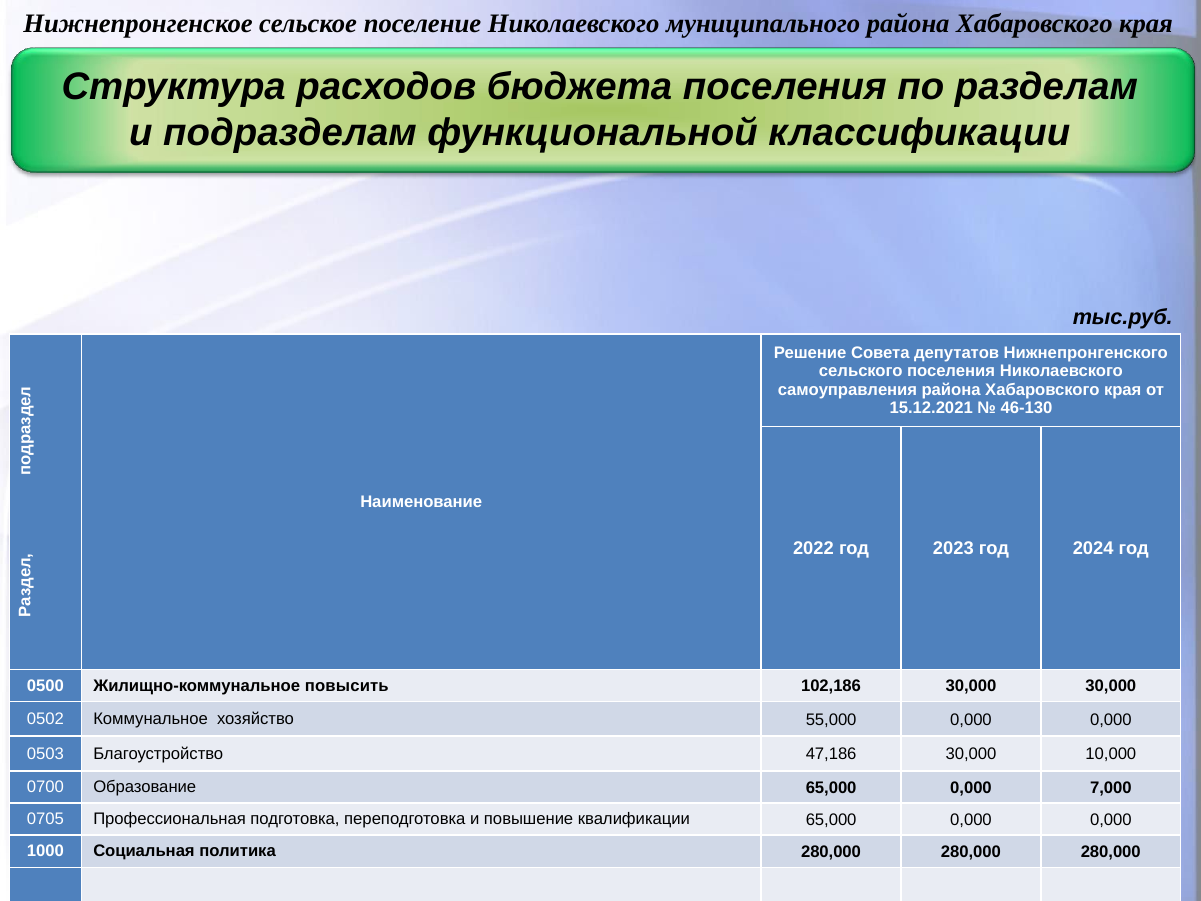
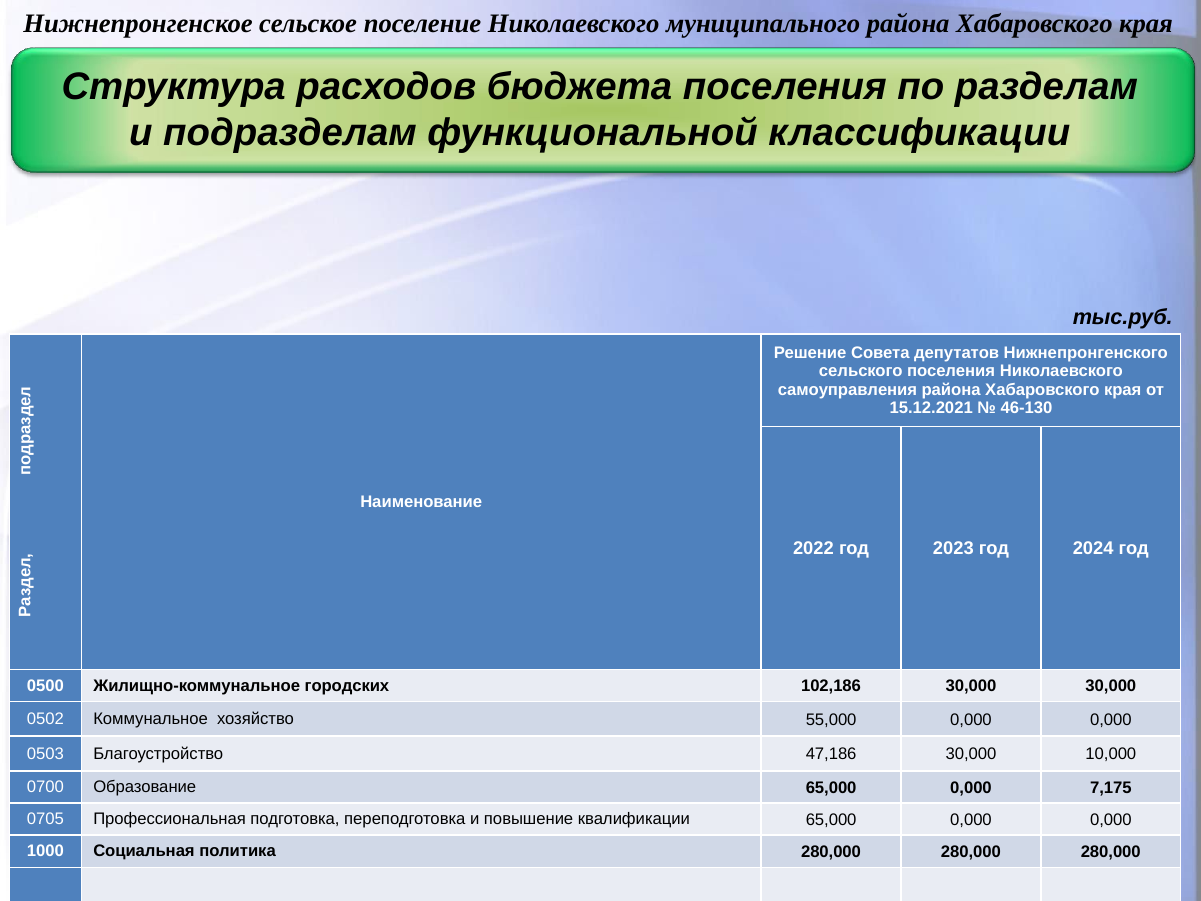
повысить: повысить -> городских
7,000: 7,000 -> 7,175
